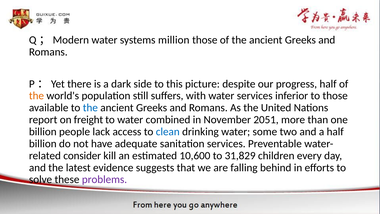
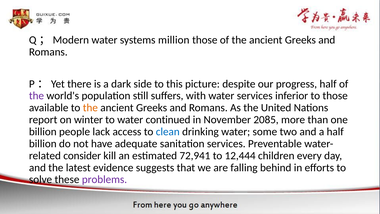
the at (36, 96) colour: orange -> purple
the at (90, 108) colour: blue -> orange
freight: freight -> winter
combined: combined -> continued
2051: 2051 -> 2085
10,600: 10,600 -> 72,941
31,829: 31,829 -> 12,444
